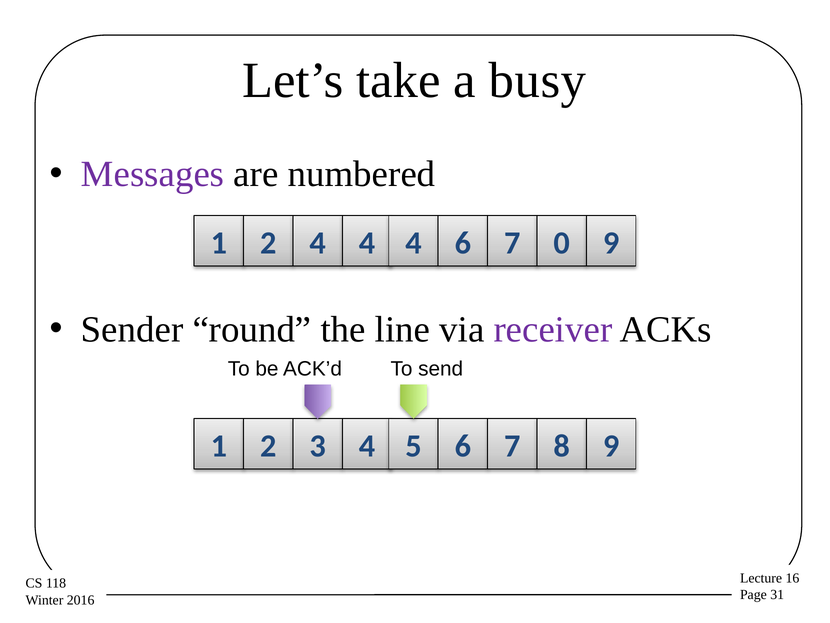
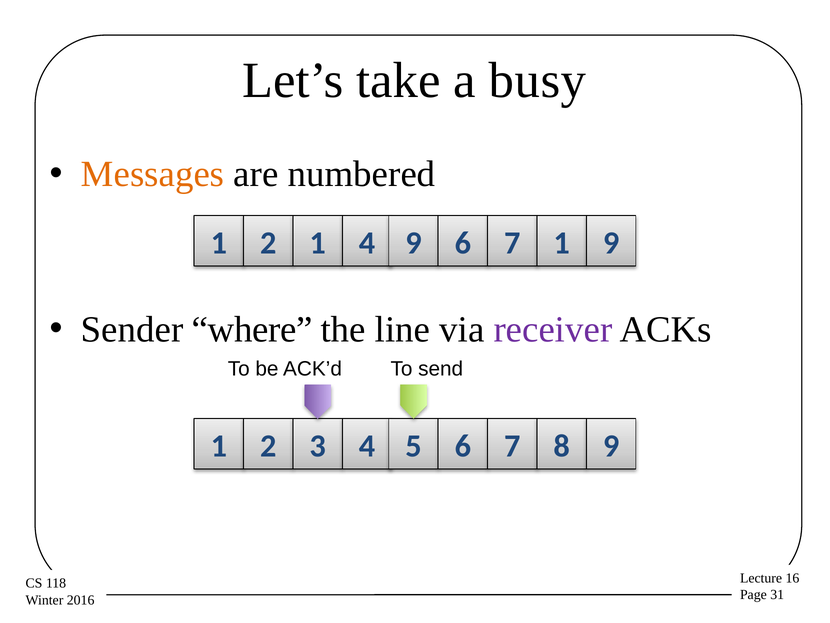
Messages colour: purple -> orange
2 4: 4 -> 1
4 at (413, 243): 4 -> 9
7 0: 0 -> 1
round: round -> where
